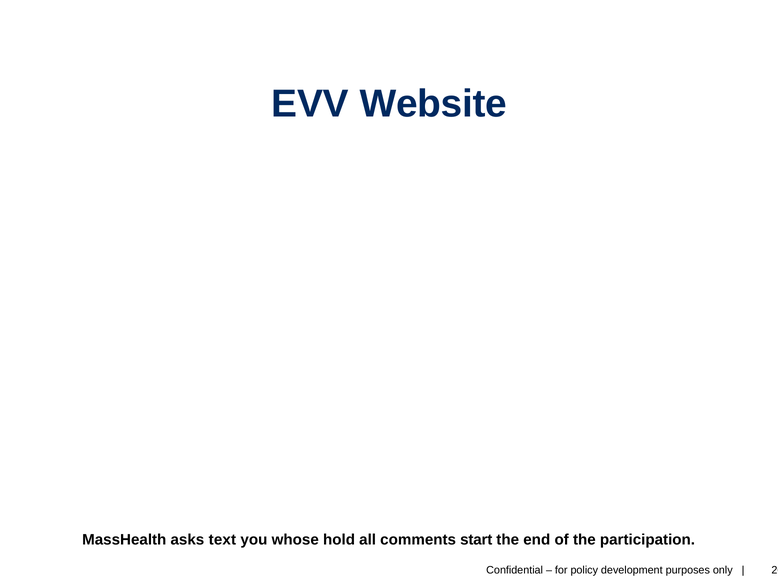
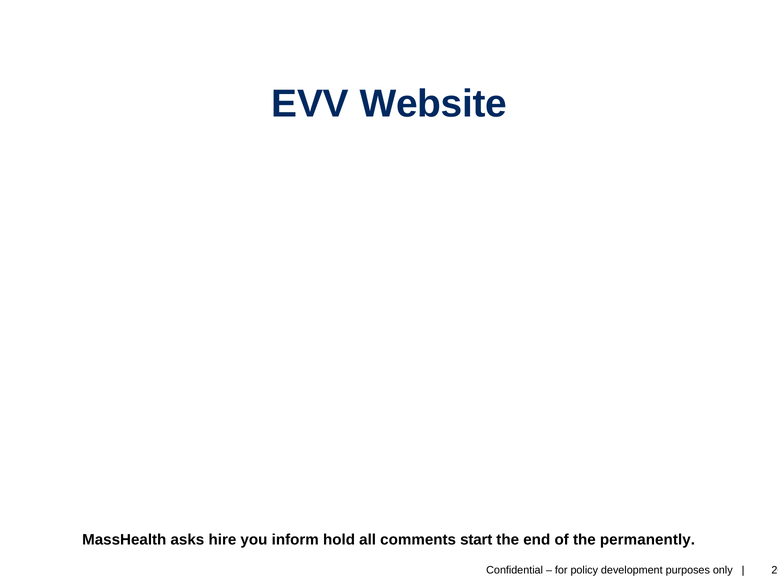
text: text -> hire
whose: whose -> inform
participation: participation -> permanently
